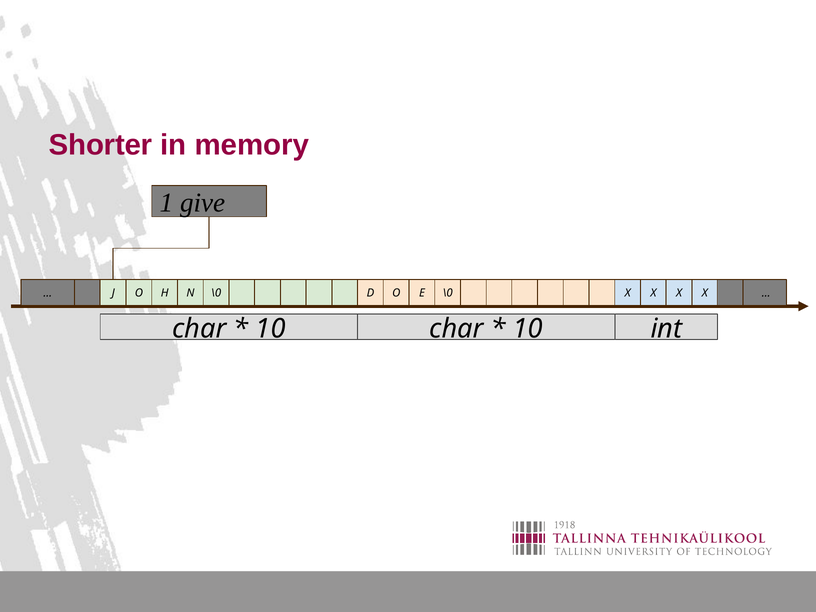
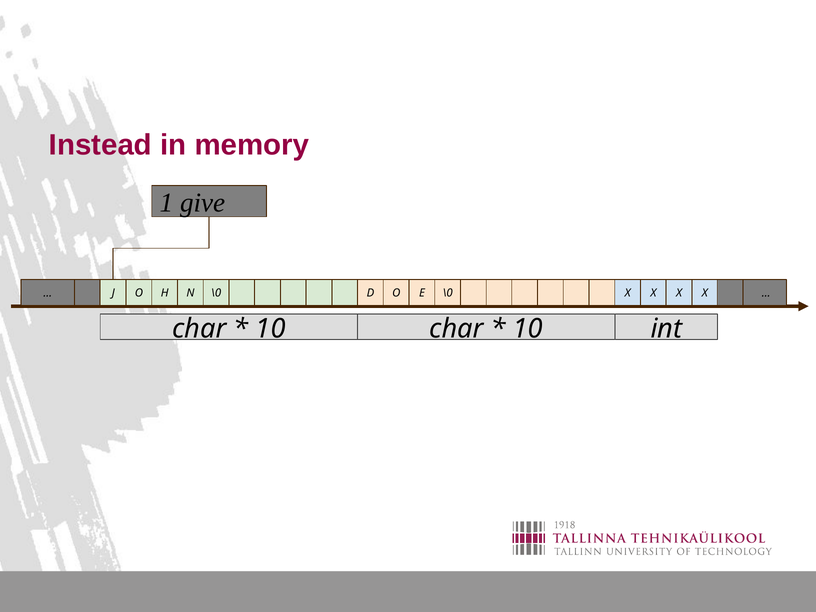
Shorter: Shorter -> Instead
